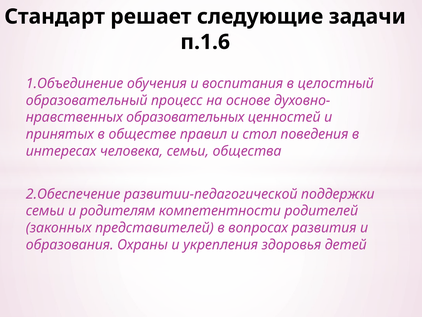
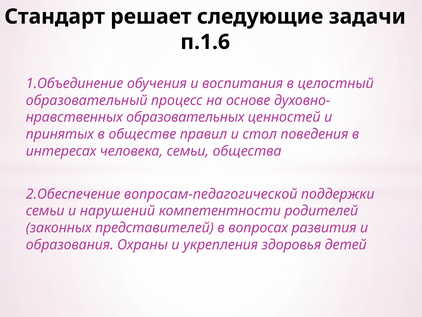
развитии-педагогической: развитии-педагогической -> вопросам-педагогической
родителям: родителям -> нарушений
